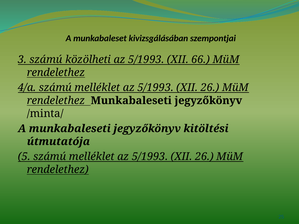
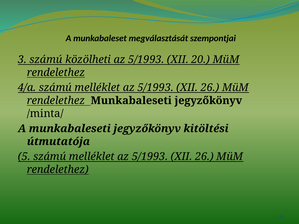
kivizsgálásában: kivizsgálásában -> megválasztását
66: 66 -> 20
